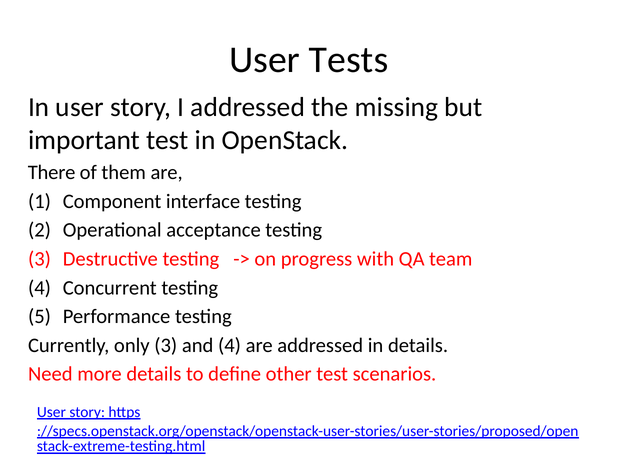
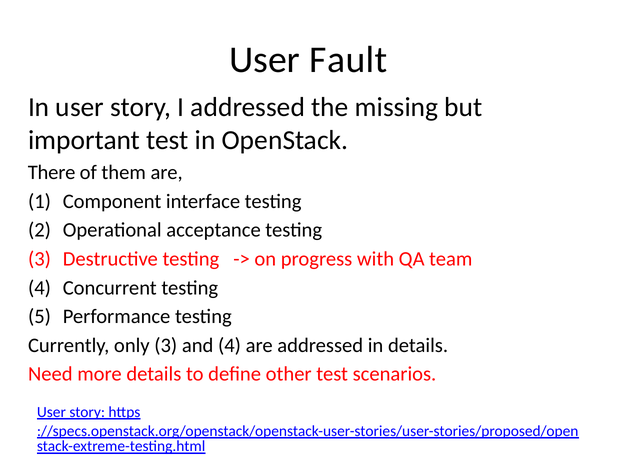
Tests: Tests -> Fault
